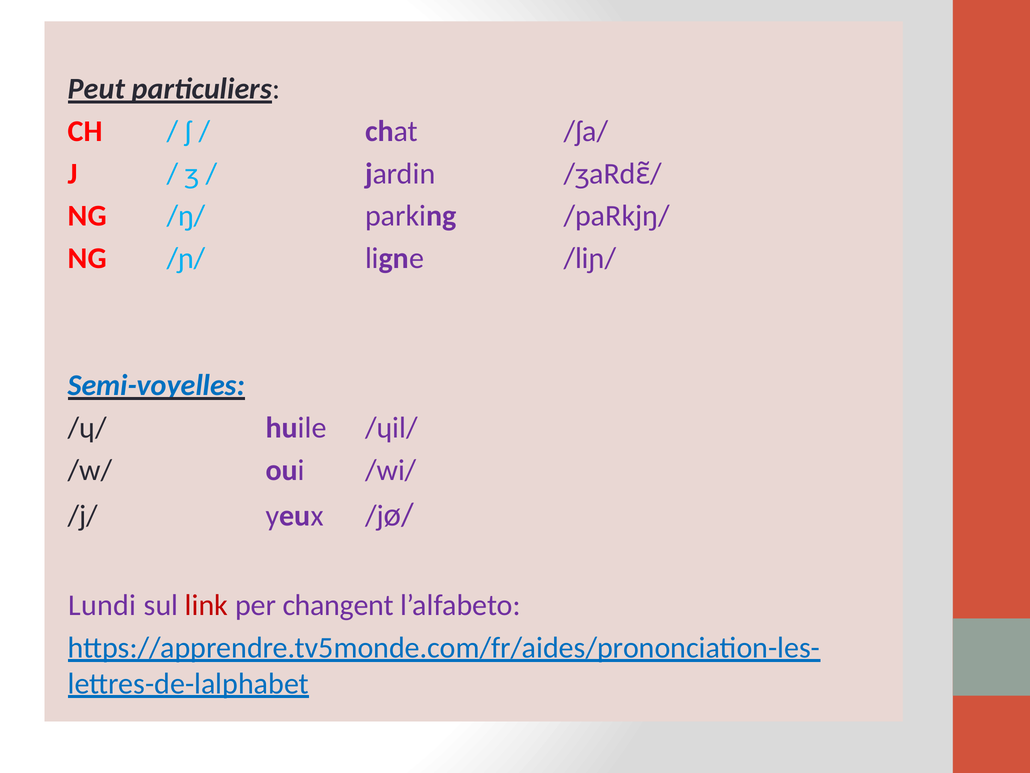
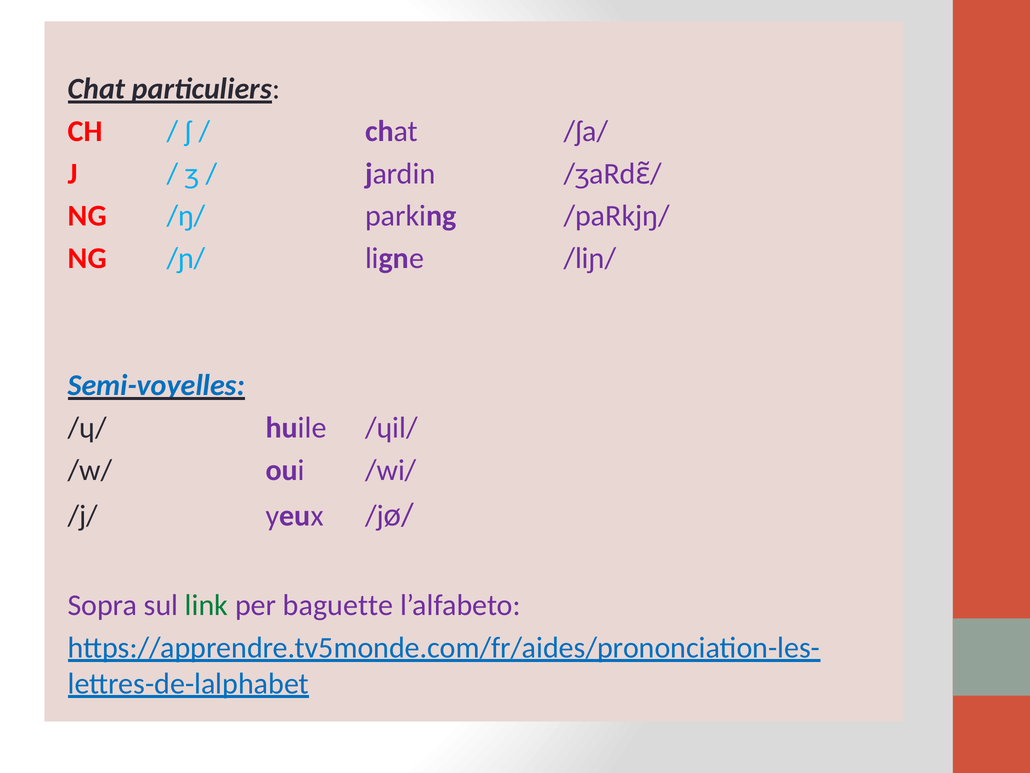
Peut at (96, 89): Peut -> Chat
Lundi: Lundi -> Sopra
link colour: red -> green
changent: changent -> baguette
